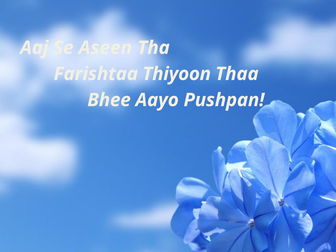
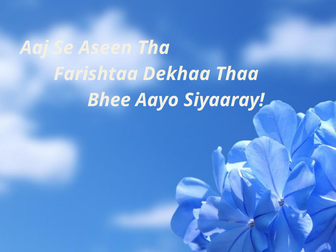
Thiyoon: Thiyoon -> Dekhaa
Pushpan: Pushpan -> Siyaaray
